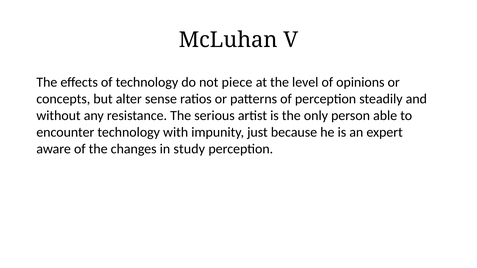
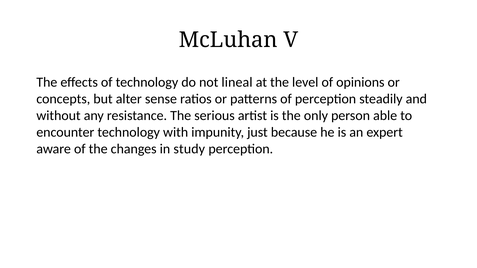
piece: piece -> lineal
